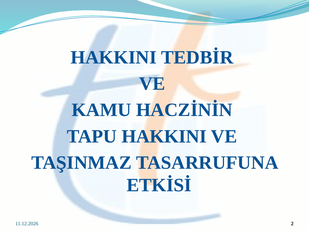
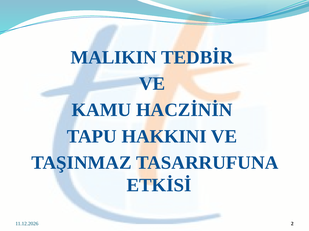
HAKKINI at (114, 58): HAKKINI -> MALIKIN
